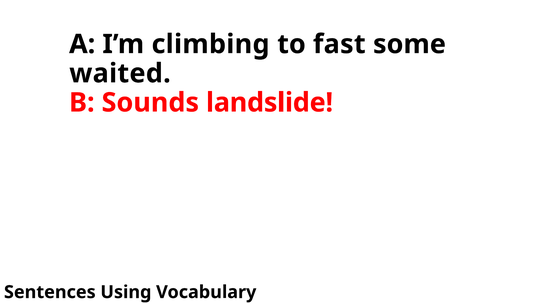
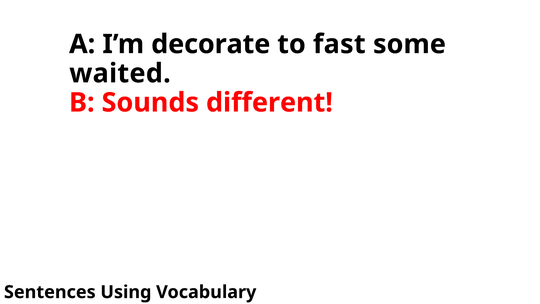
climbing: climbing -> decorate
landslide: landslide -> different
